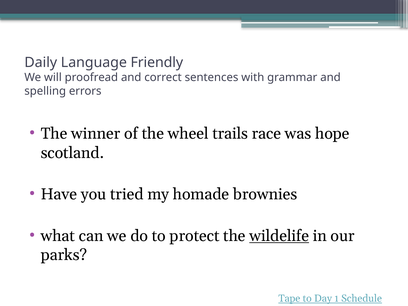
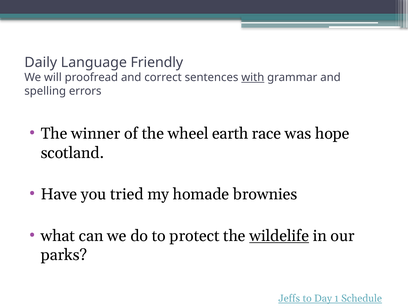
with underline: none -> present
trails: trails -> earth
Tape: Tape -> Jeffs
